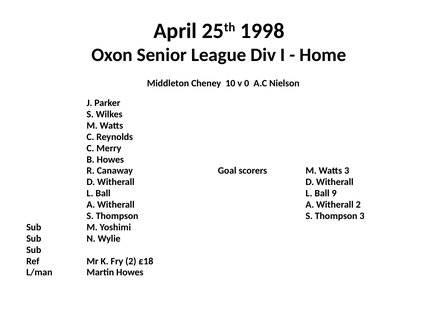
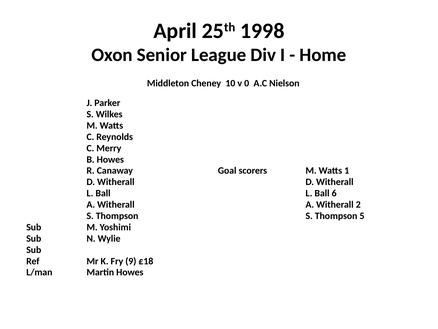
Watts 3: 3 -> 1
9: 9 -> 6
Thompson 3: 3 -> 5
Fry 2: 2 -> 9
